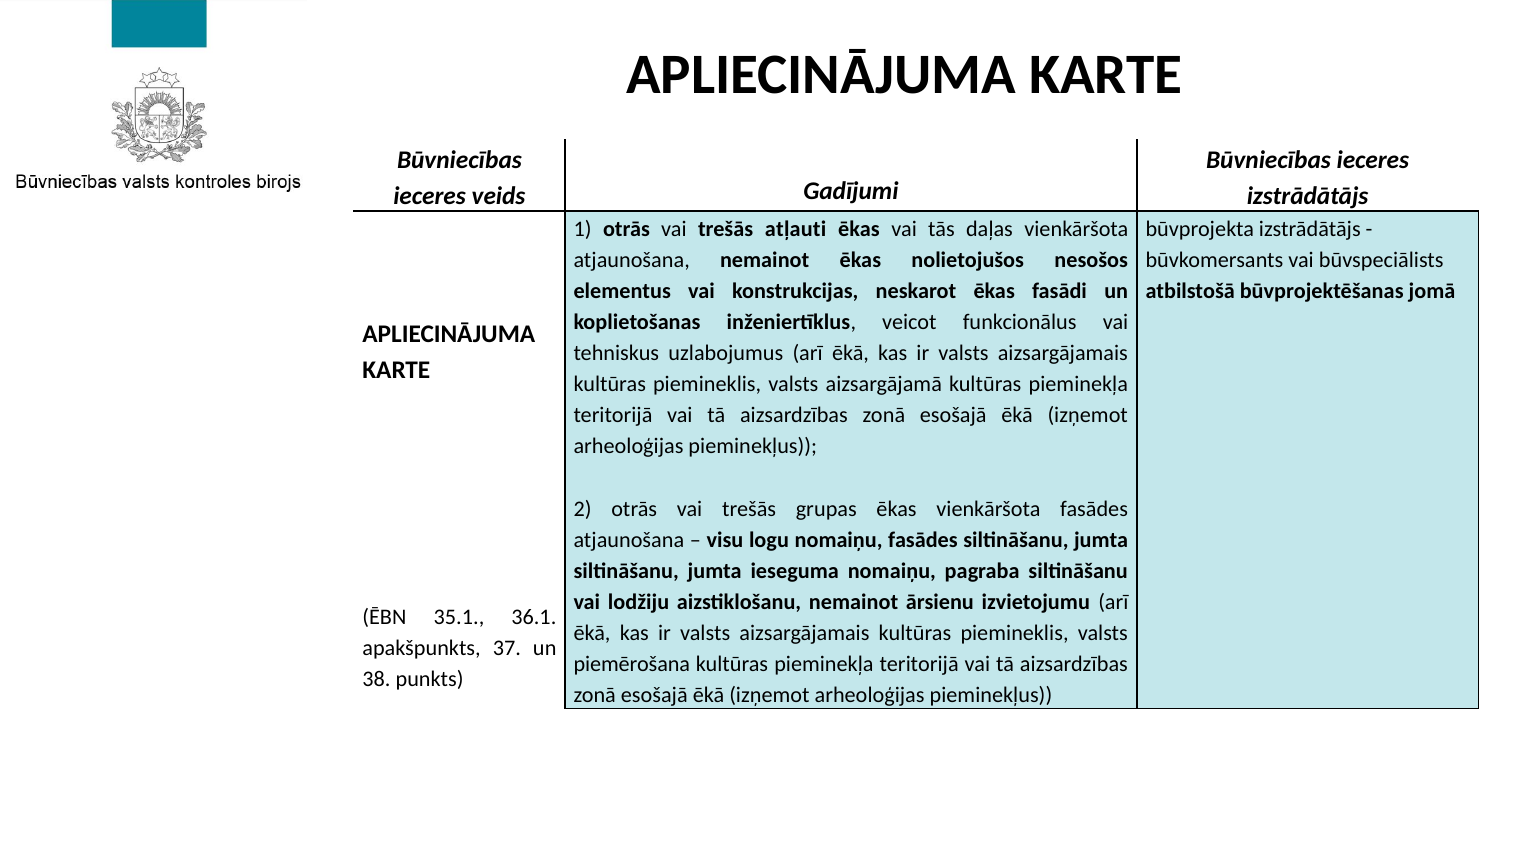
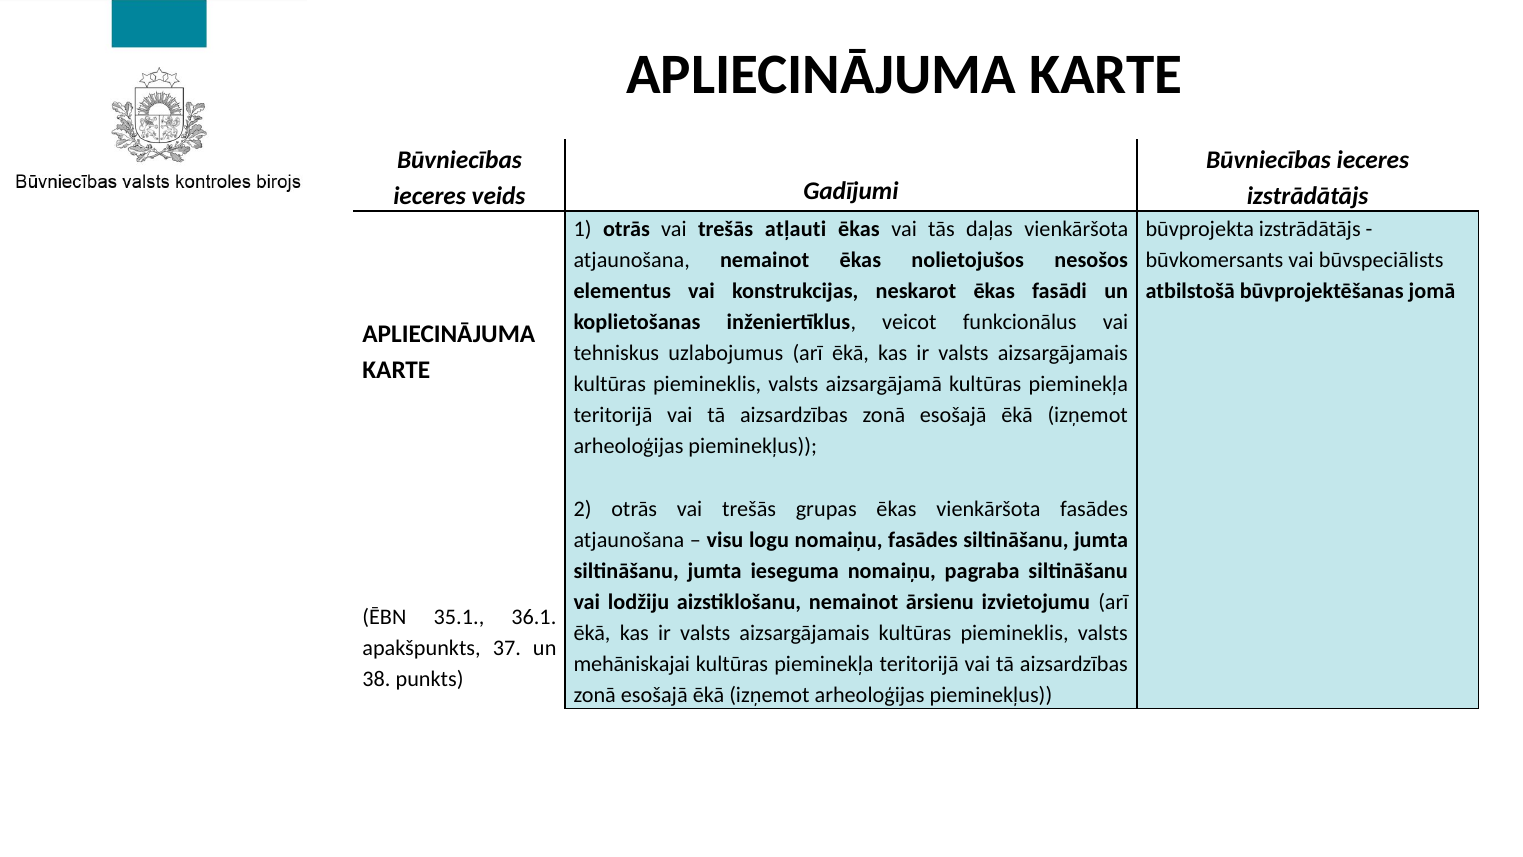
piemērošana: piemērošana -> mehāniskajai
